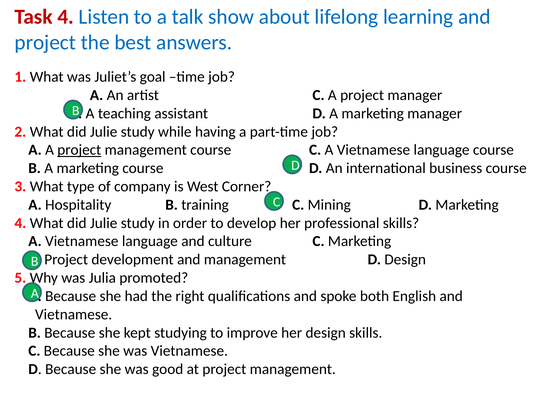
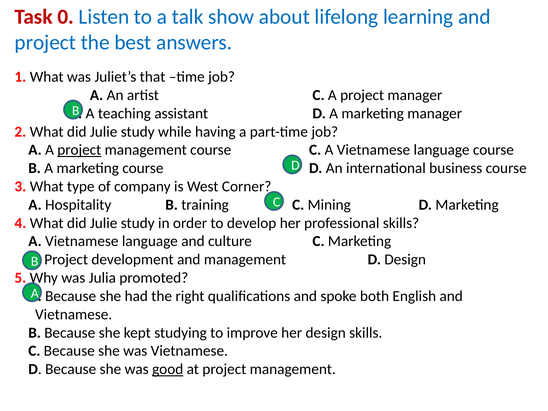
Task 4: 4 -> 0
goal: goal -> that
good underline: none -> present
